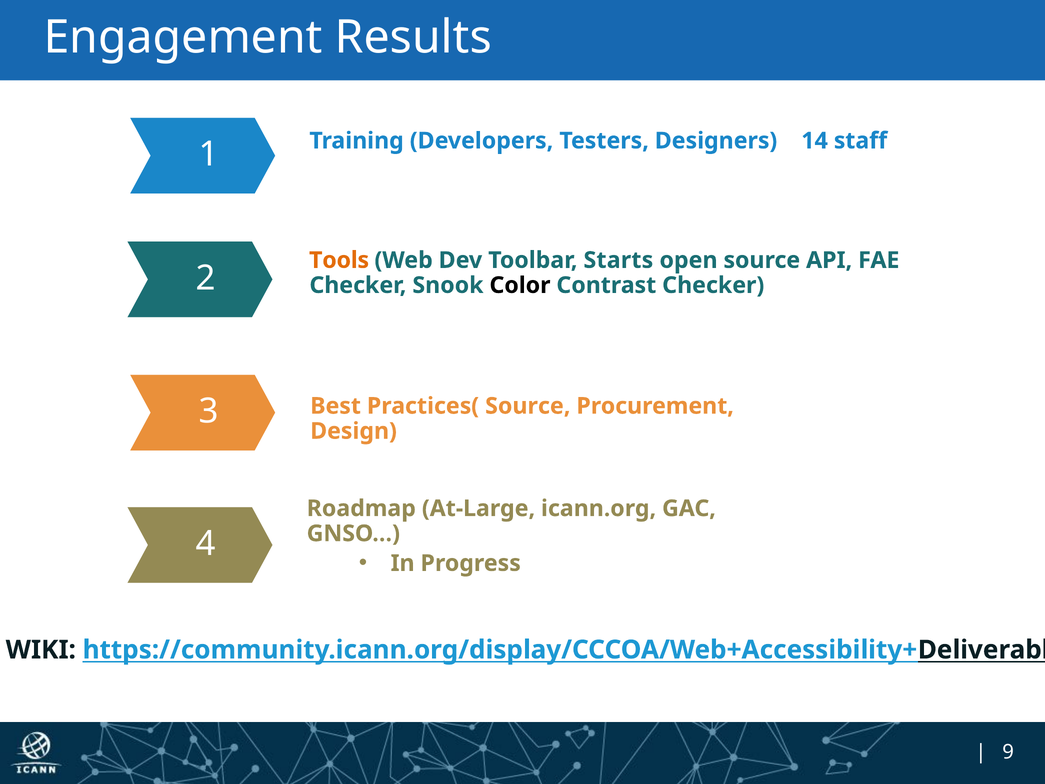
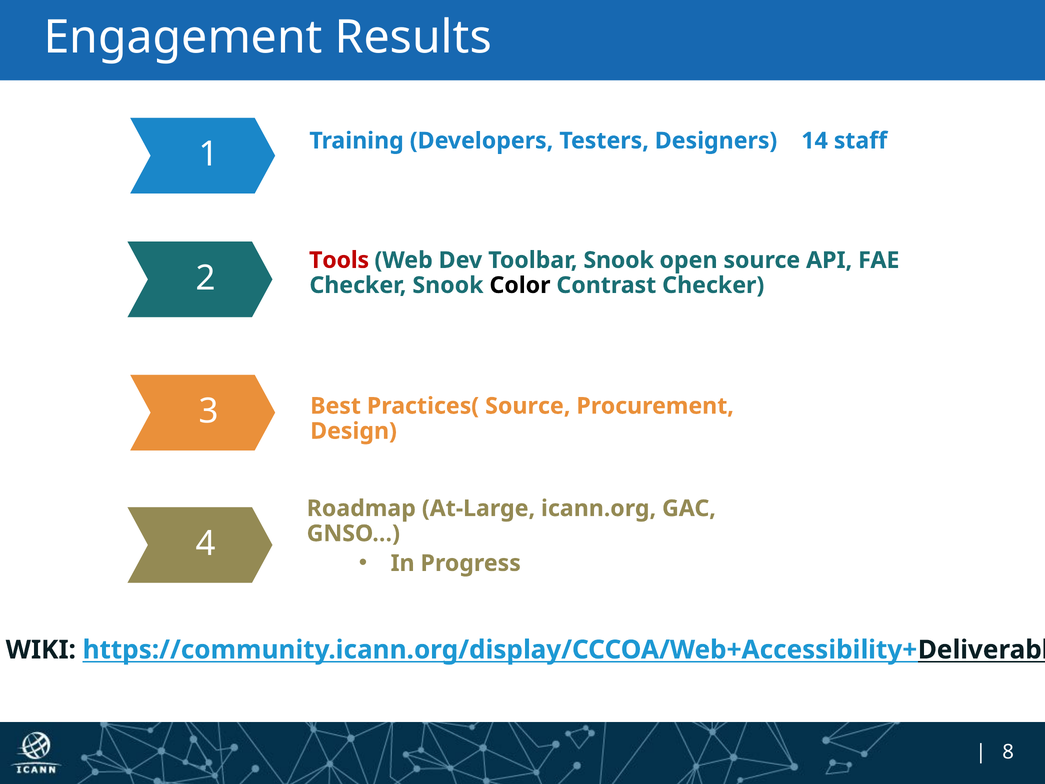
Tools colour: orange -> red
Toolbar Starts: Starts -> Snook
9: 9 -> 8
